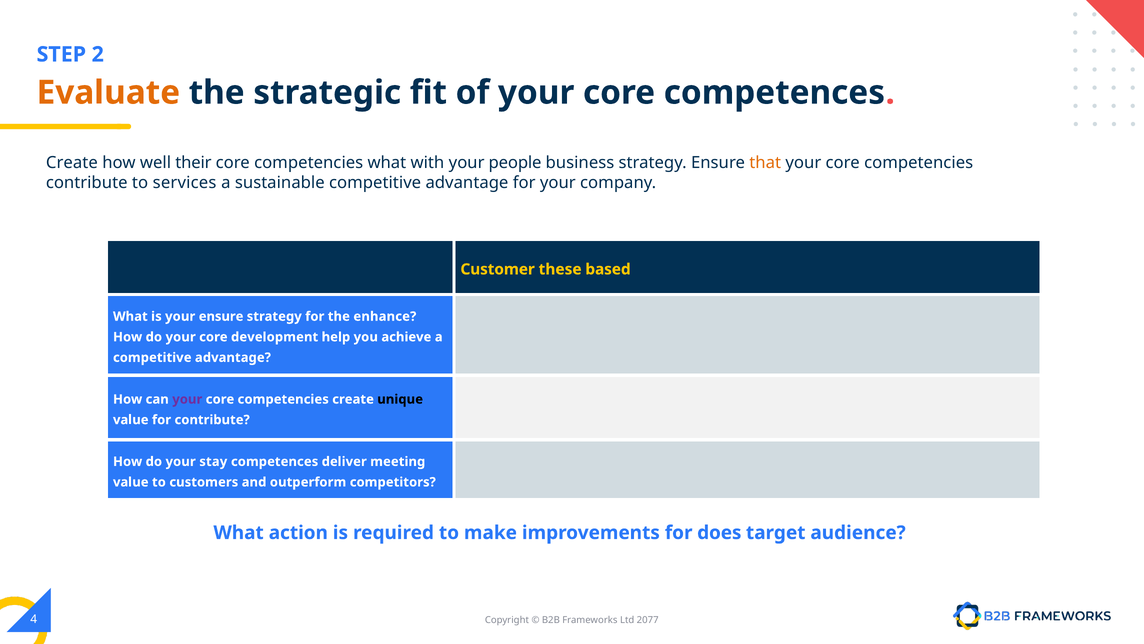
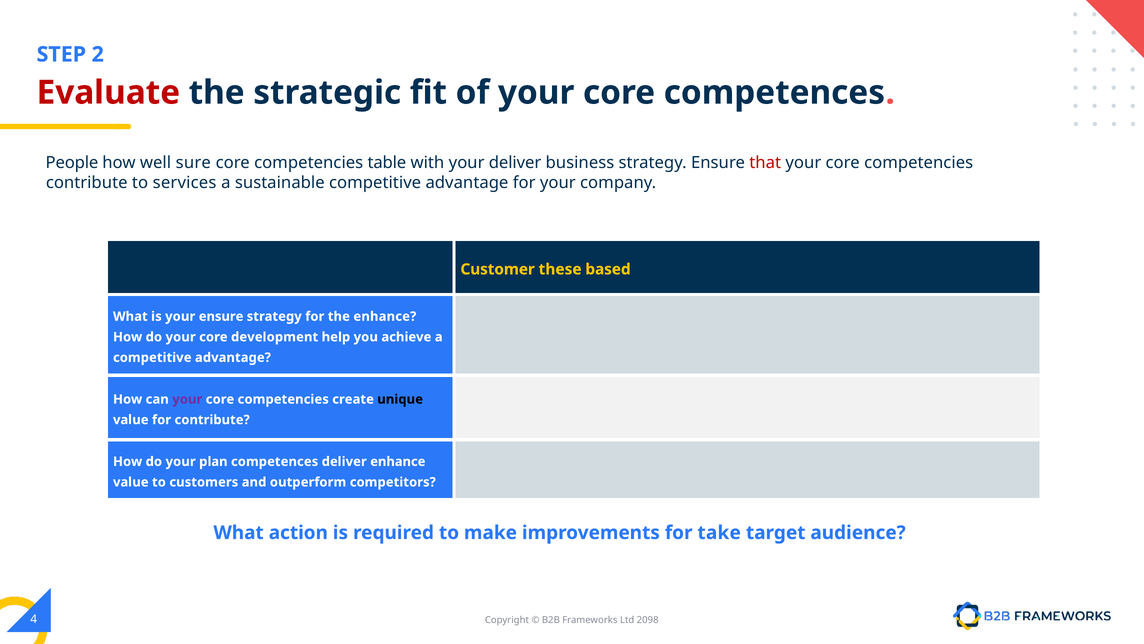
Evaluate colour: orange -> red
Create at (72, 162): Create -> People
their: their -> sure
competencies what: what -> table
your people: people -> deliver
that colour: orange -> red
stay: stay -> plan
deliver meeting: meeting -> enhance
does: does -> take
2077: 2077 -> 2098
